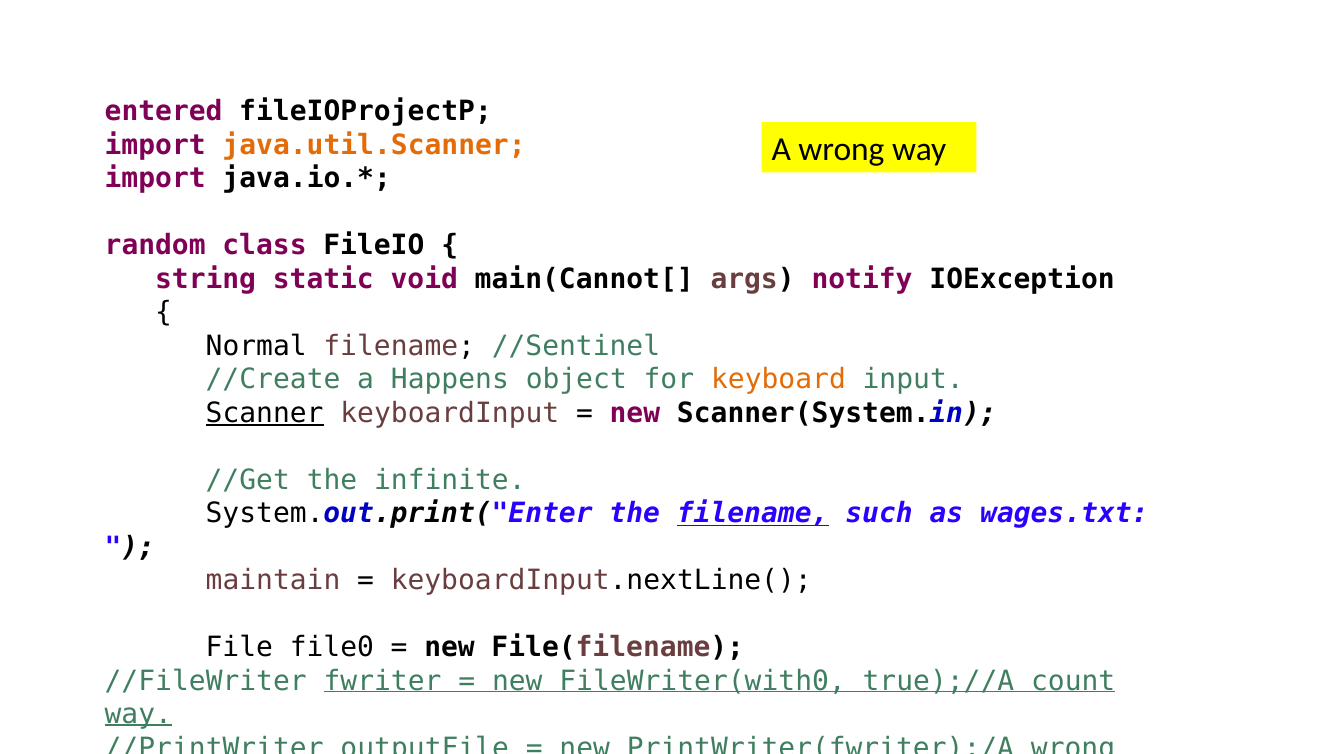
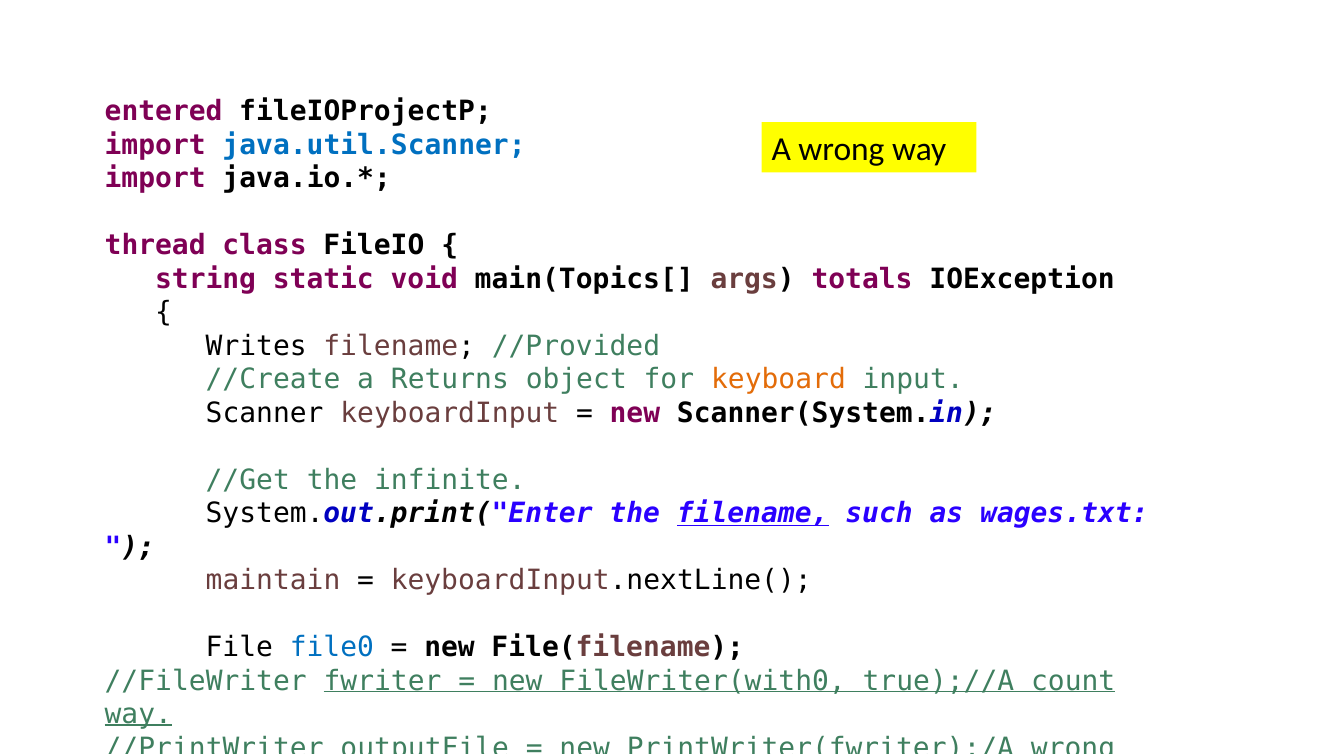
java.util.Scanner colour: orange -> blue
random: random -> thread
main(Cannot[: main(Cannot[ -> main(Topics[
notify: notify -> totals
Normal: Normal -> Writes
//Sentinel: //Sentinel -> //Provided
Happens: Happens -> Returns
Scanner underline: present -> none
file0 colour: black -> blue
